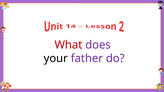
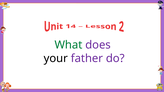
What colour: red -> green
